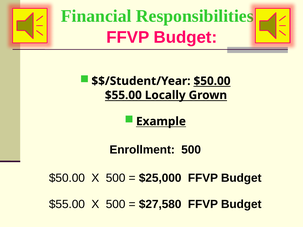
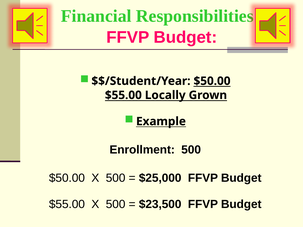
$27,580: $27,580 -> $23,500
